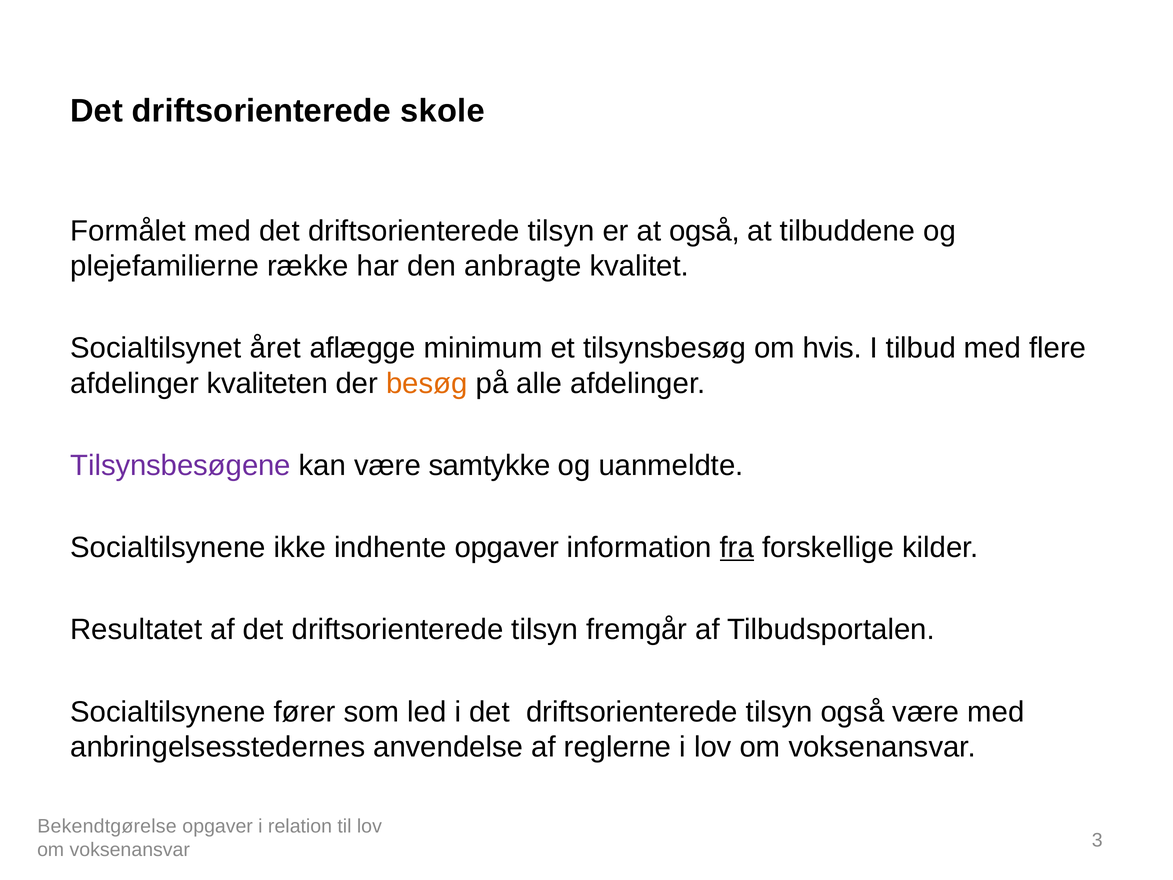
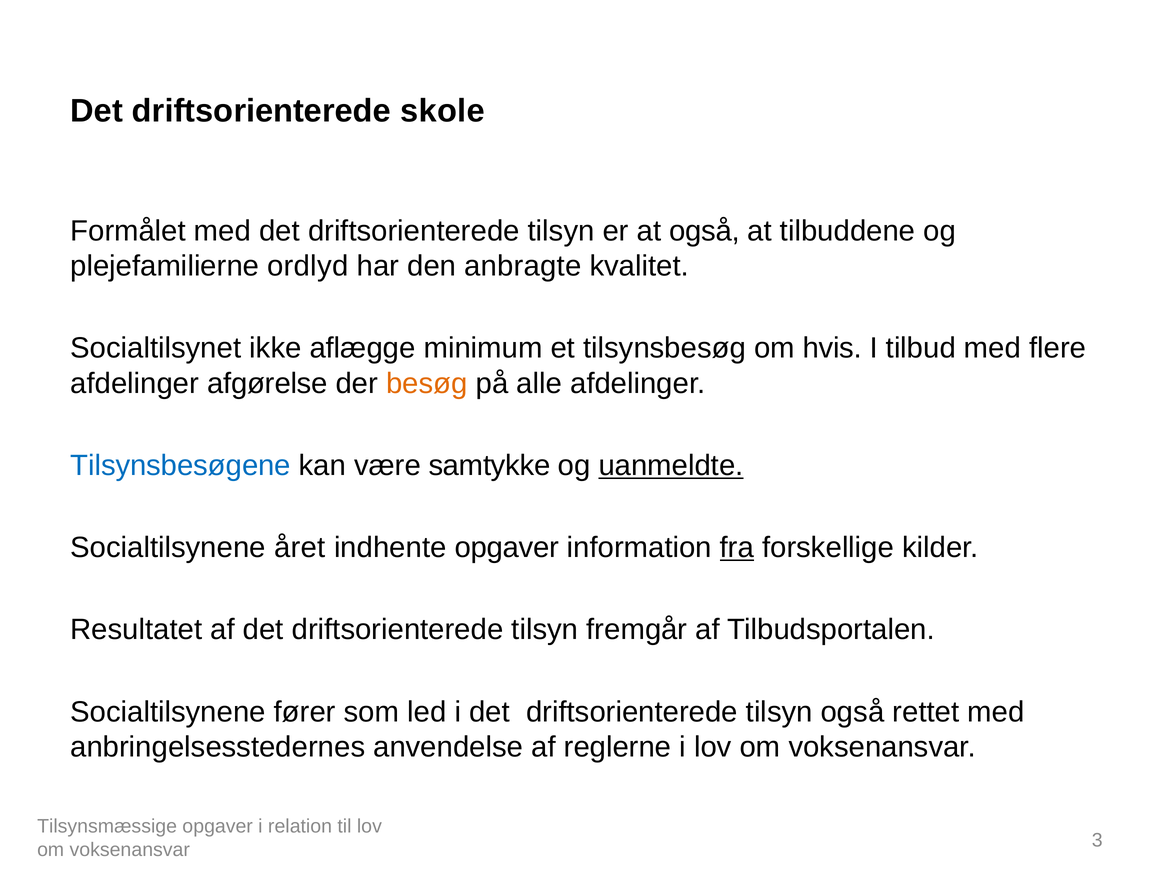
række: række -> ordlyd
året: året -> ikke
kvaliteten: kvaliteten -> afgørelse
Tilsynsbesøgene colour: purple -> blue
uanmeldte underline: none -> present
ikke: ikke -> året
også være: være -> rettet
Bekendtgørelse: Bekendtgørelse -> Tilsynsmæssige
